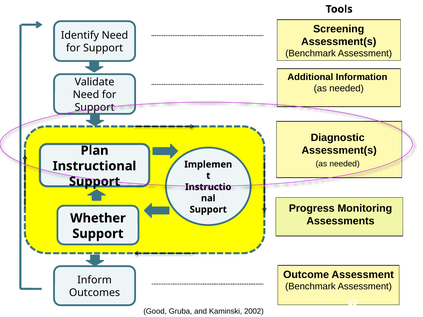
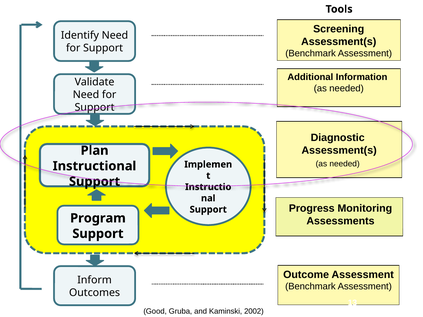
Whether: Whether -> Program
